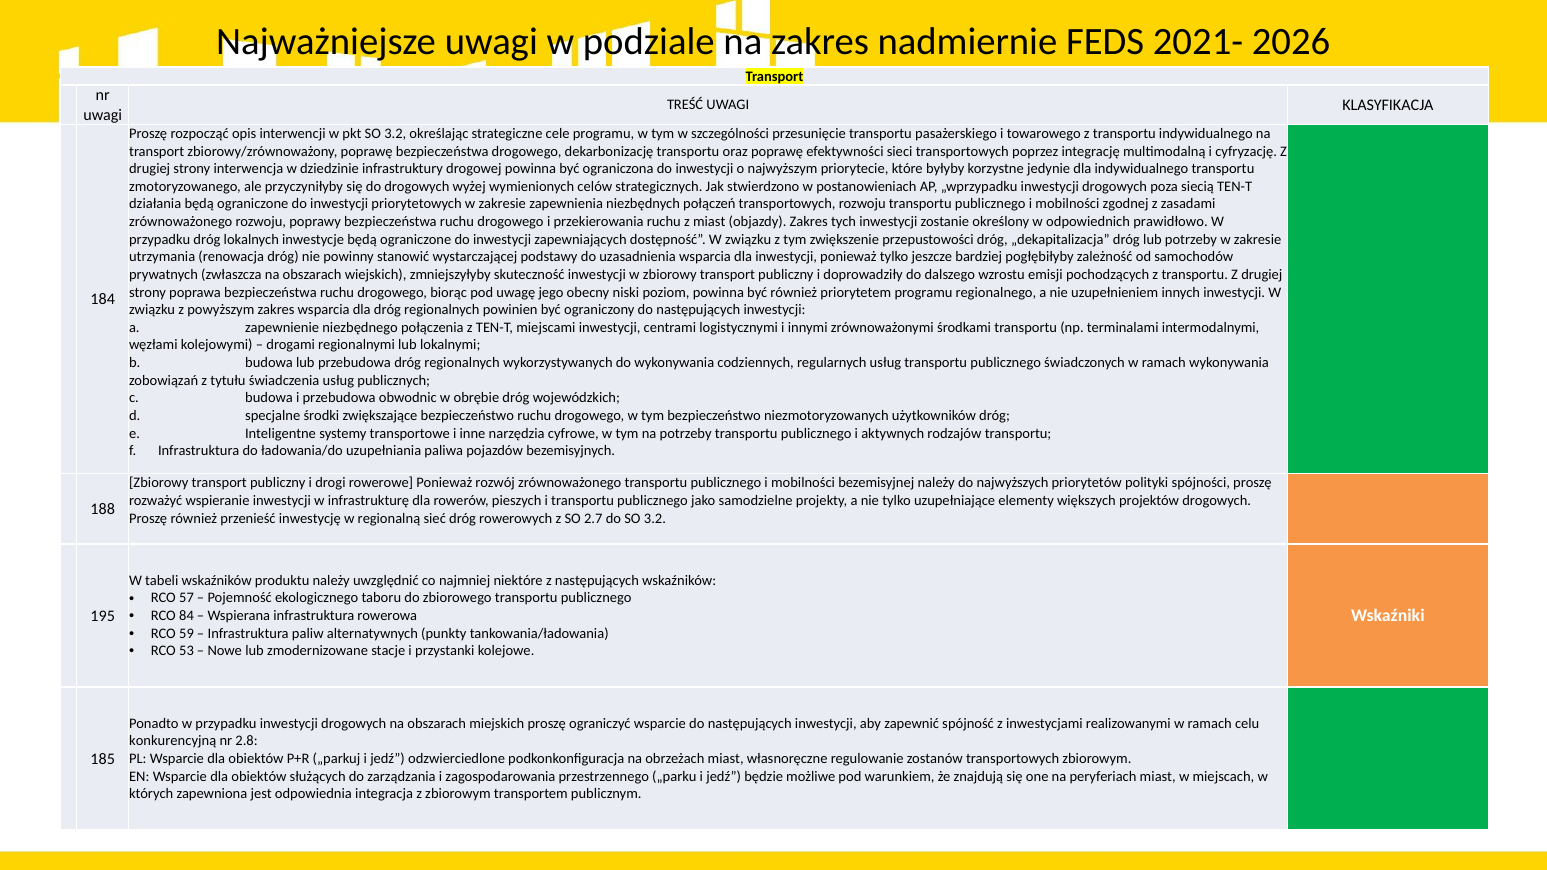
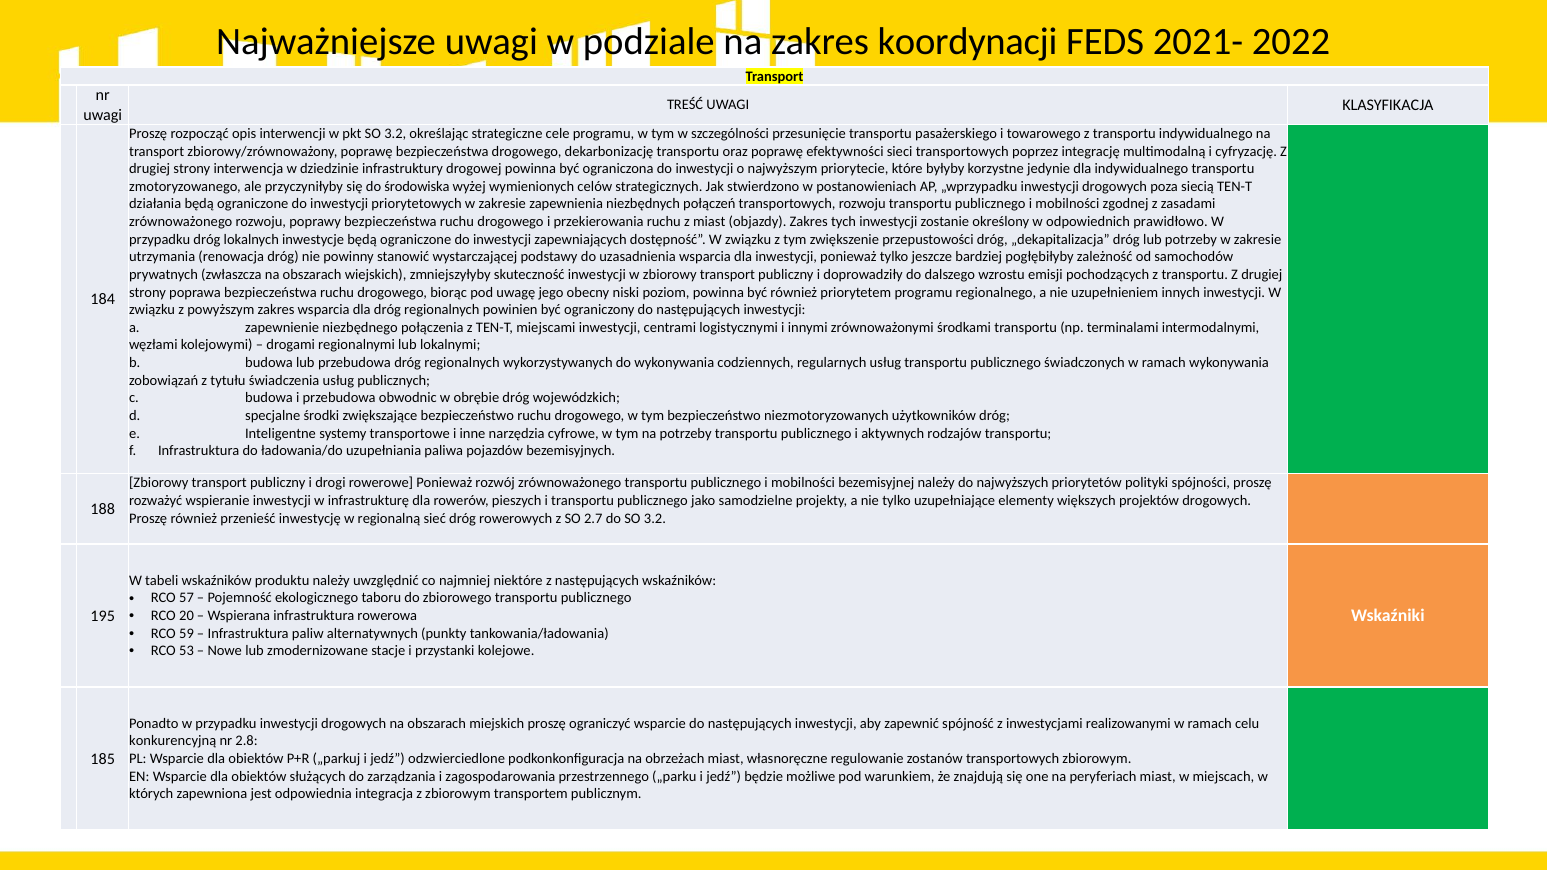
nadmiernie: nadmiernie -> koordynacji
2026: 2026 -> 2022
do drogowych: drogowych -> środowiska
84: 84 -> 20
